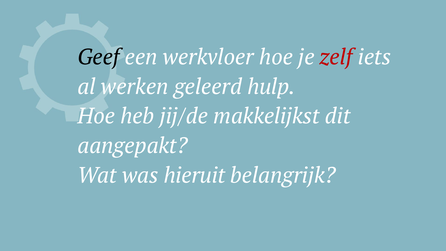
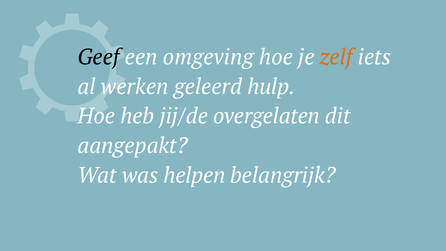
werkvloer: werkvloer -> omgeving
zelf colour: red -> orange
makkelijkst: makkelijkst -> overgelaten
hieruit: hieruit -> helpen
